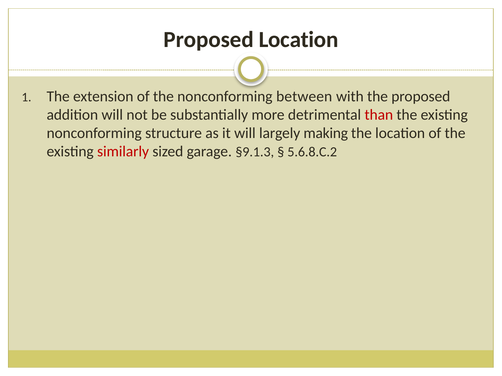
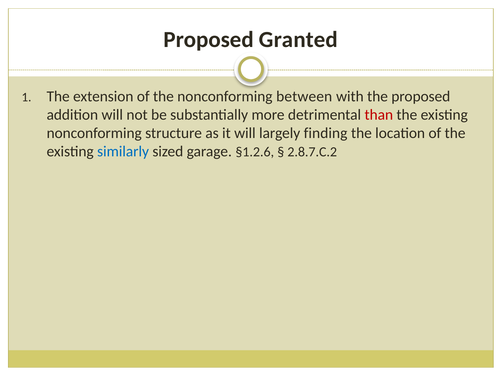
Proposed Location: Location -> Granted
making: making -> finding
similarly colour: red -> blue
§9.1.3: §9.1.3 -> §1.2.6
5.6.8.C.2: 5.6.8.C.2 -> 2.8.7.C.2
